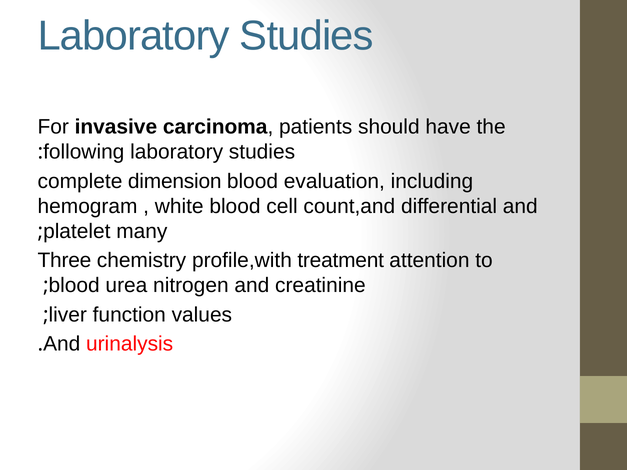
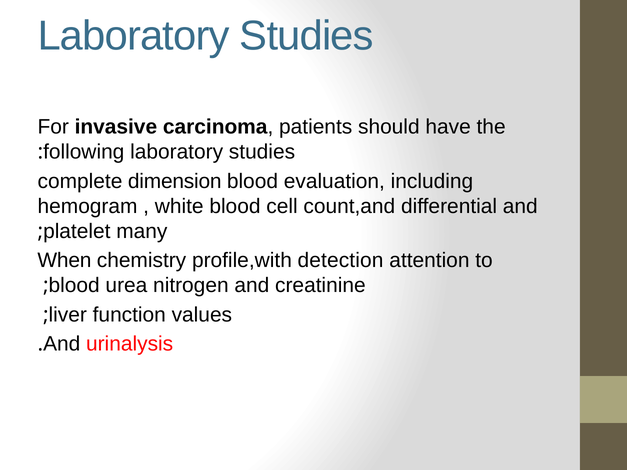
Three: Three -> When
treatment: treatment -> detection
